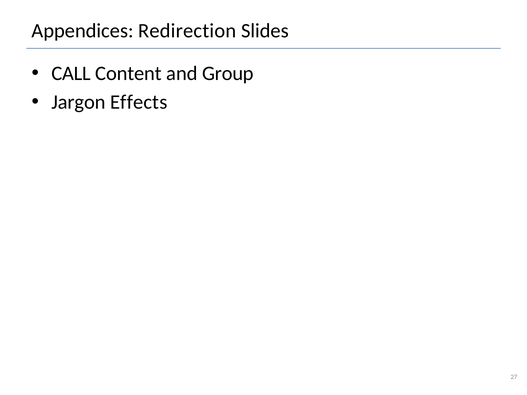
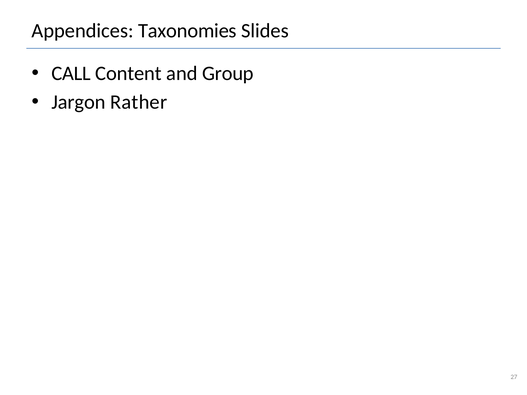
Redirection: Redirection -> Taxonomies
Effects: Effects -> Rather
